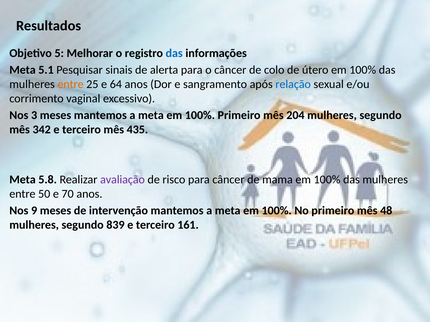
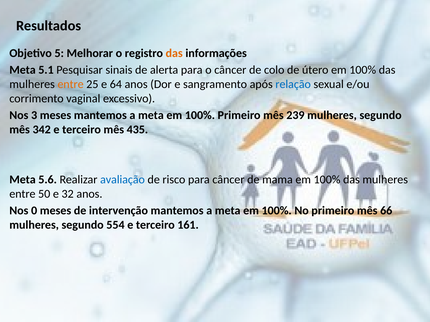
das at (174, 53) colour: blue -> orange
204: 204 -> 239
5.8: 5.8 -> 5.6
avaliação colour: purple -> blue
70: 70 -> 32
9: 9 -> 0
48: 48 -> 66
839: 839 -> 554
